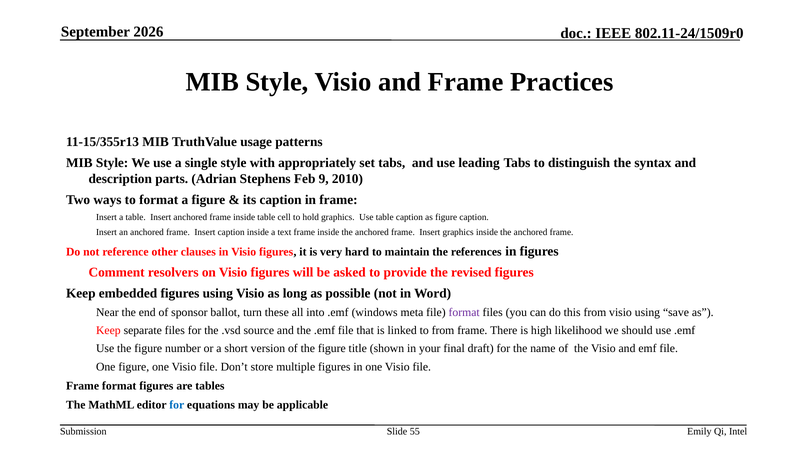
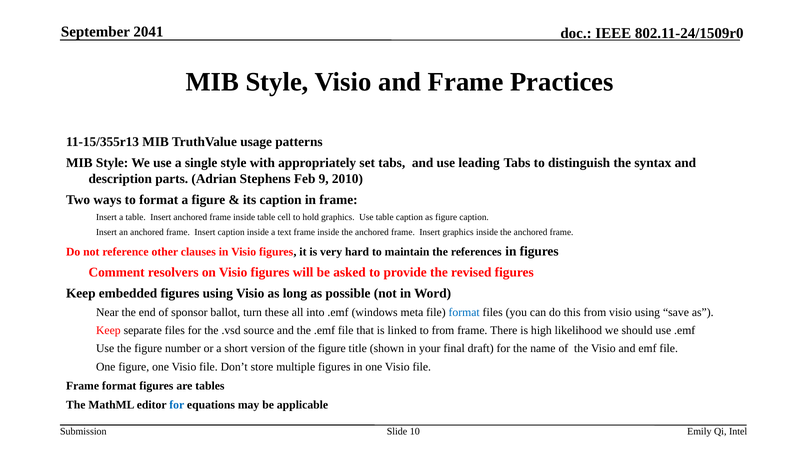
2026: 2026 -> 2041
format at (464, 312) colour: purple -> blue
55: 55 -> 10
